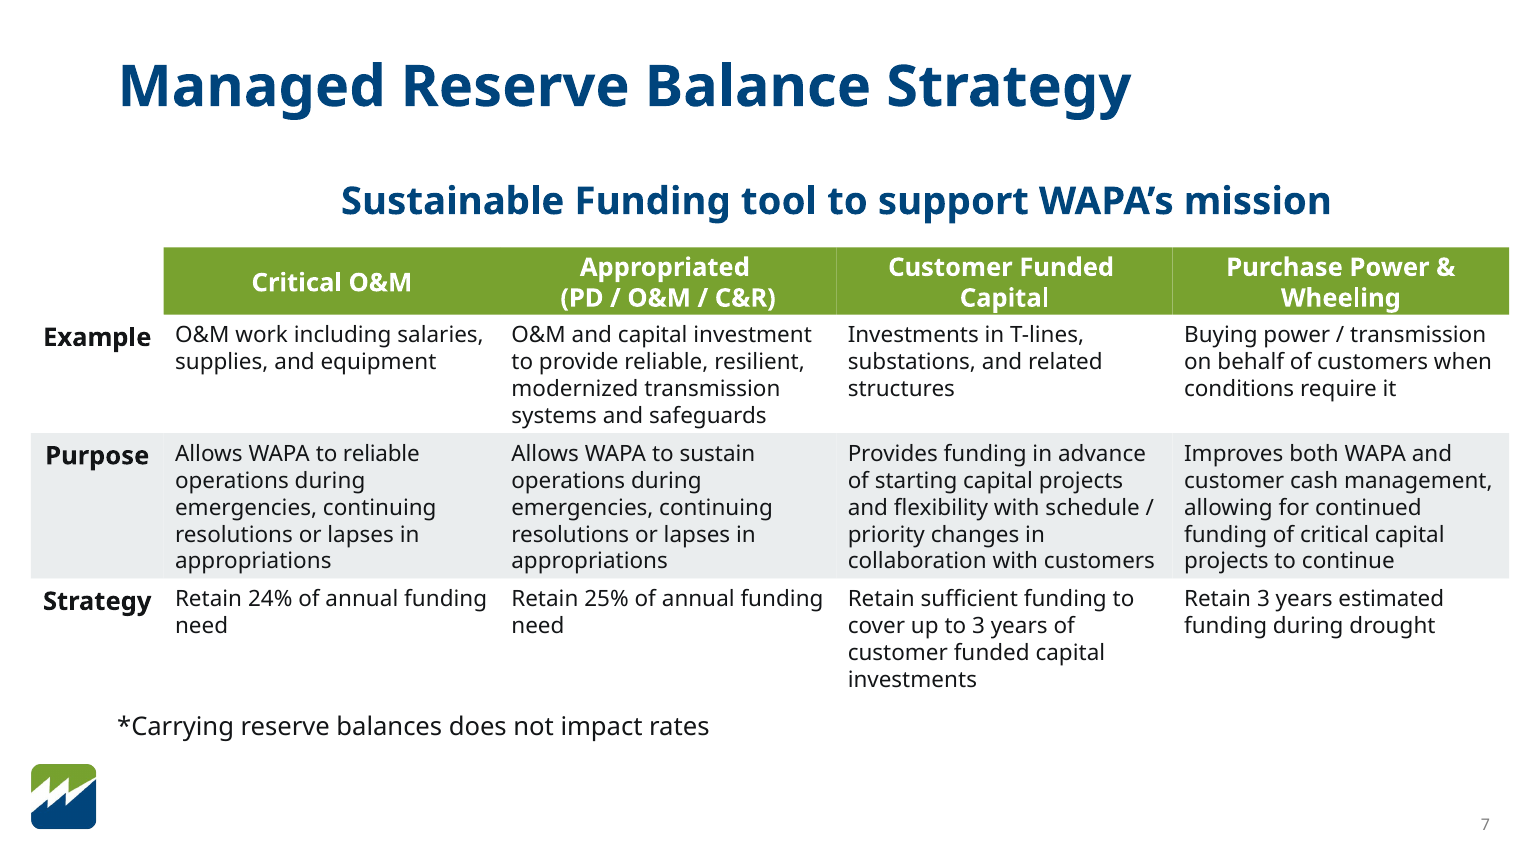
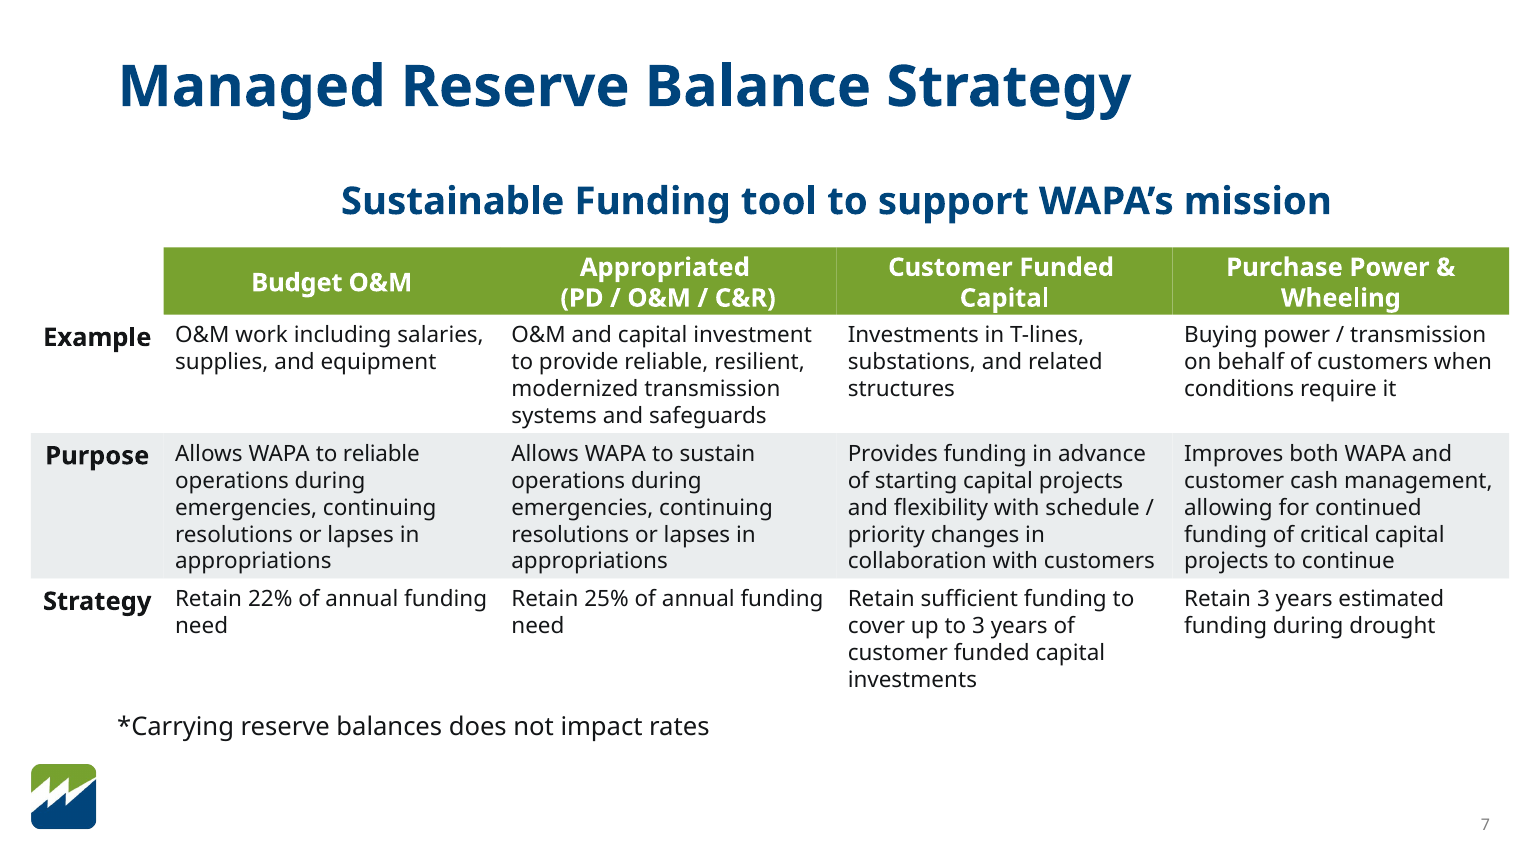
Critical at (297, 283): Critical -> Budget
24%: 24% -> 22%
